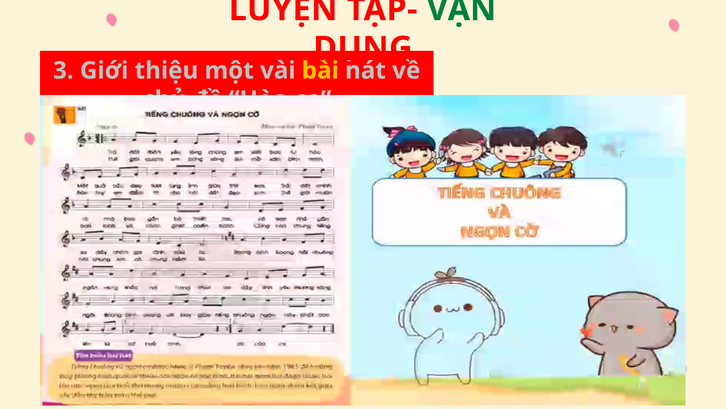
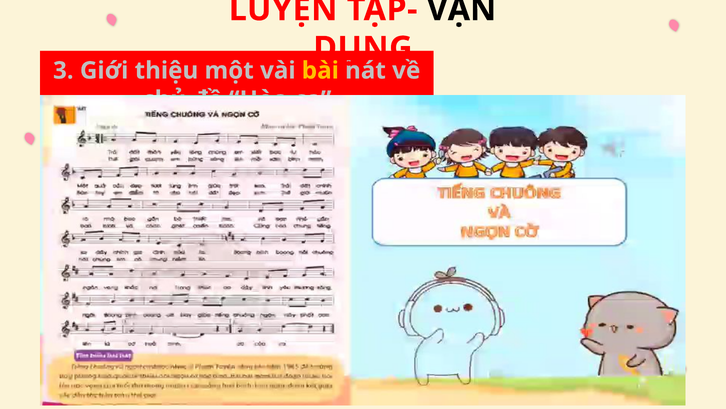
VẬN colour: green -> black
